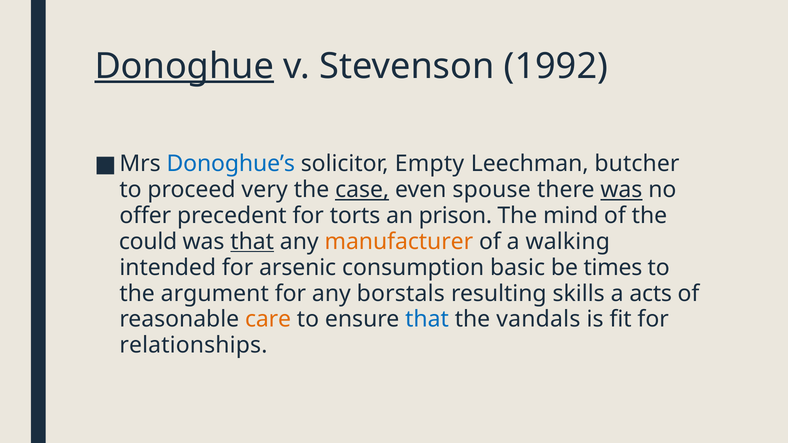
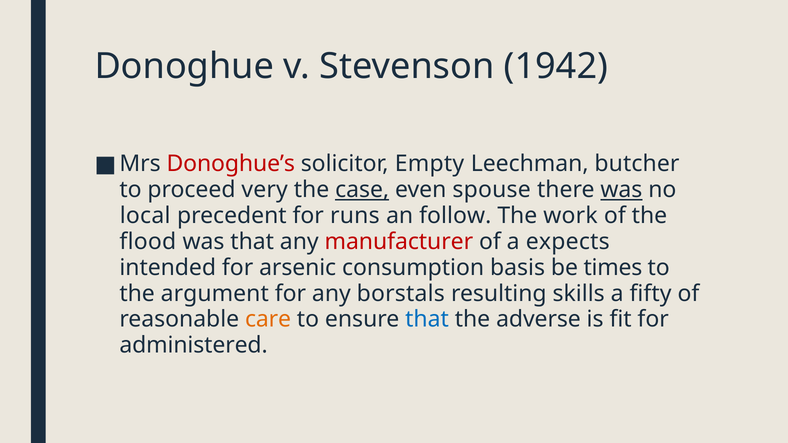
Donoghue underline: present -> none
1992: 1992 -> 1942
Donoghue’s colour: blue -> red
offer: offer -> local
torts: torts -> runs
prison: prison -> follow
mind: mind -> work
could: could -> flood
that at (252, 242) underline: present -> none
manufacturer colour: orange -> red
walking: walking -> expects
basic: basic -> basis
acts: acts -> fifty
vandals: vandals -> adverse
relationships: relationships -> administered
